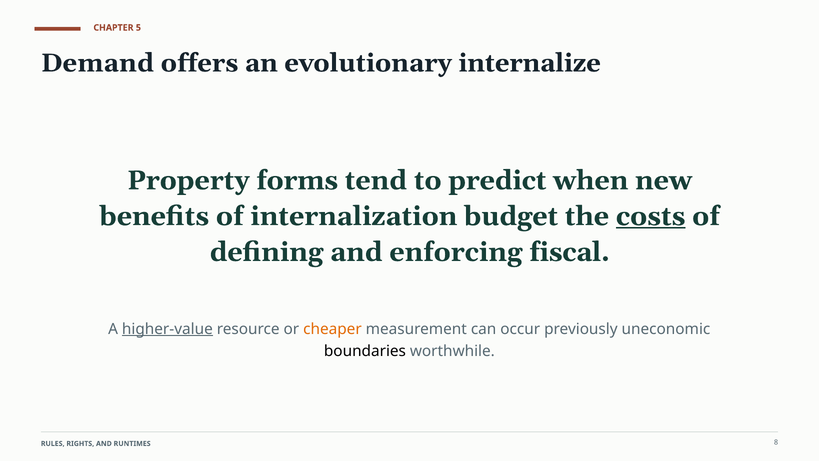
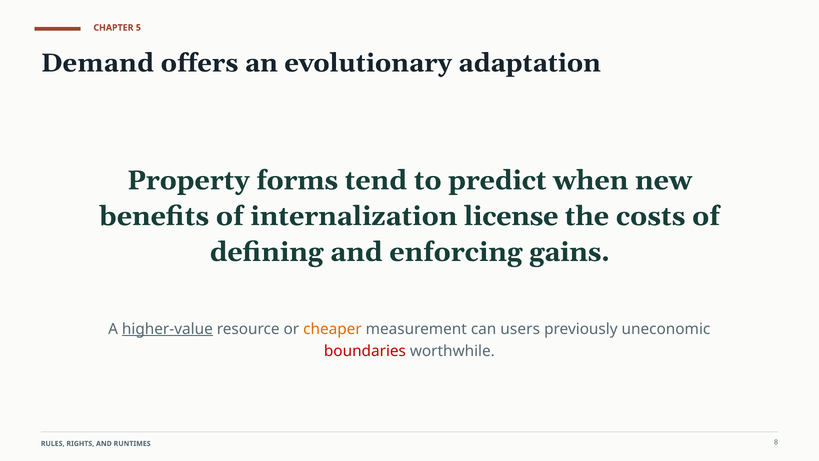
internalize: internalize -> adaptation
budget: budget -> license
costs underline: present -> none
fiscal: fiscal -> gains
occur: occur -> users
boundaries colour: black -> red
